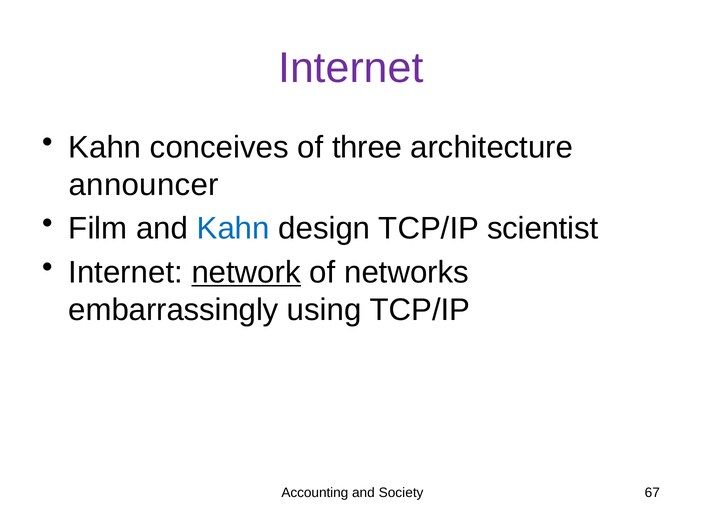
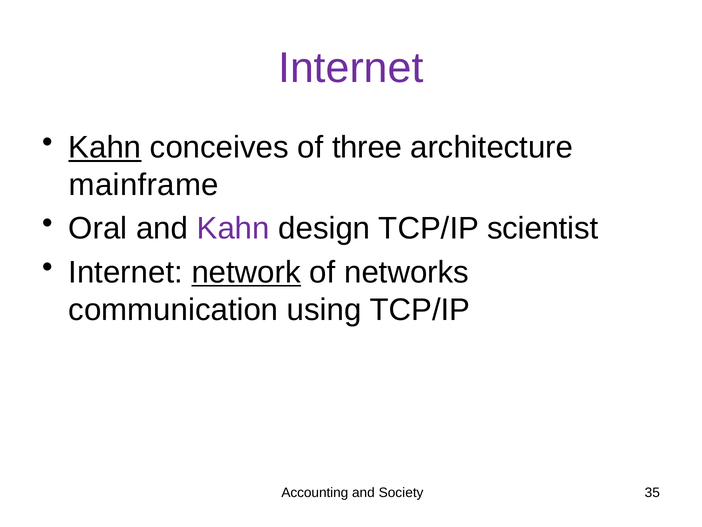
Kahn at (105, 147) underline: none -> present
announcer: announcer -> mainframe
Film: Film -> Oral
Kahn at (233, 228) colour: blue -> purple
embarrassingly: embarrassingly -> communication
67: 67 -> 35
